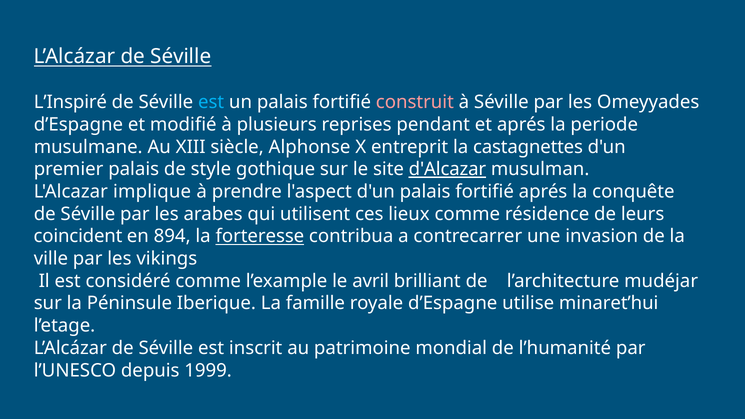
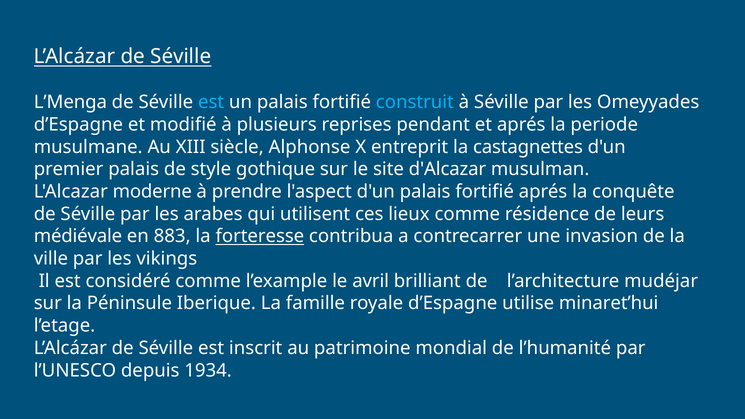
L’Inspiré: L’Inspiré -> L’Menga
construit colour: pink -> light blue
d'Alcazar underline: present -> none
implique: implique -> moderne
coincident: coincident -> médiévale
894: 894 -> 883
1999: 1999 -> 1934
